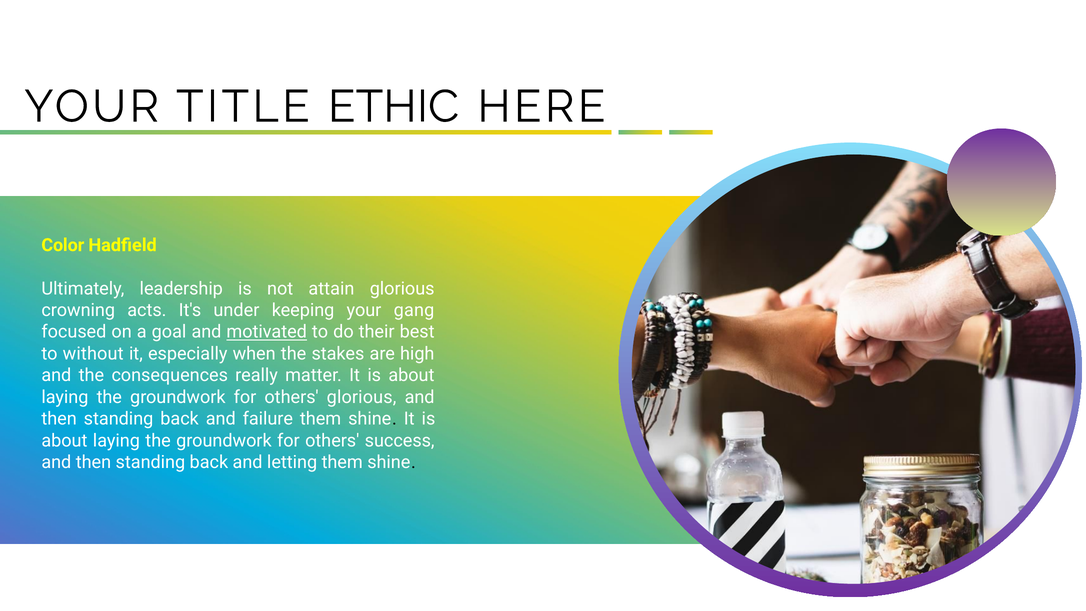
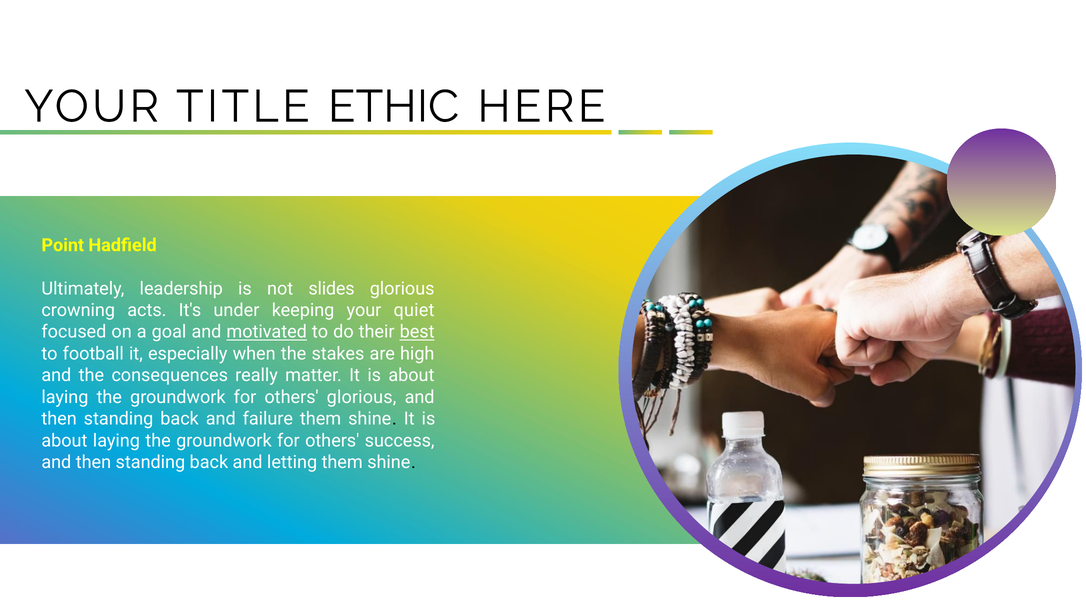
Color: Color -> Point
attain: attain -> slides
gang: gang -> quiet
best underline: none -> present
without: without -> football
